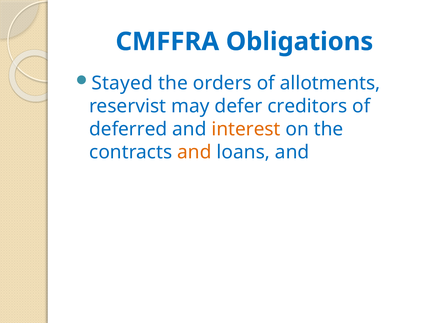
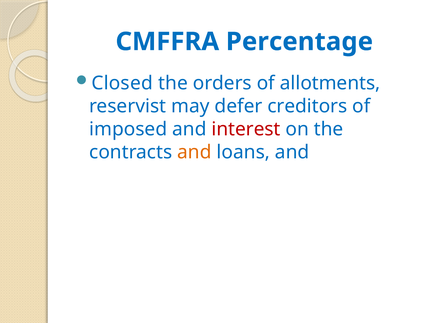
Obligations: Obligations -> Percentage
Stayed: Stayed -> Closed
deferred: deferred -> imposed
interest colour: orange -> red
